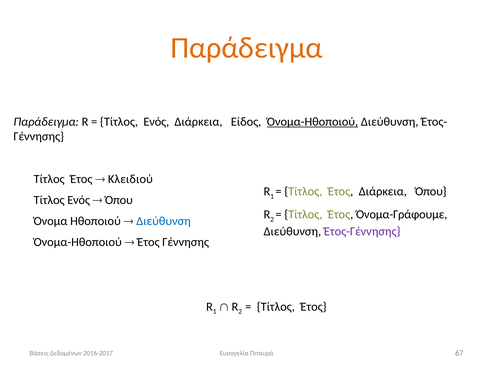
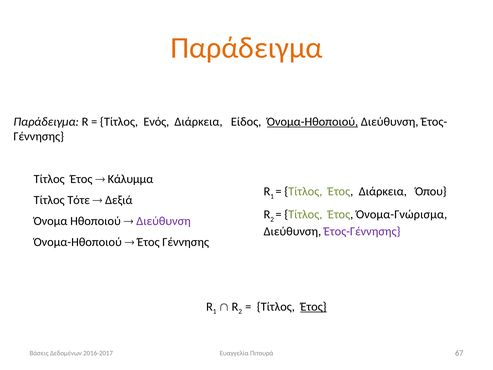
Κλειδιού: Κλειδιού -> Κάλυμμα
Ενός at (79, 200): Ενός -> Τότε
Όπου at (119, 200): Όπου -> Δεξιά
Όνομα-Γράφουμε: Όνομα-Γράφουμε -> Όνομα-Γνώρισμα
Διεύθυνση at (164, 221) colour: blue -> purple
Έτος at (314, 306) underline: none -> present
